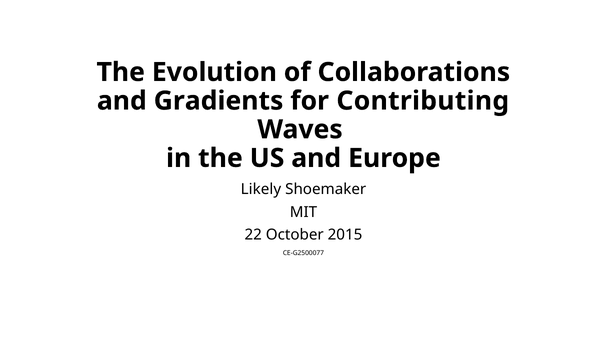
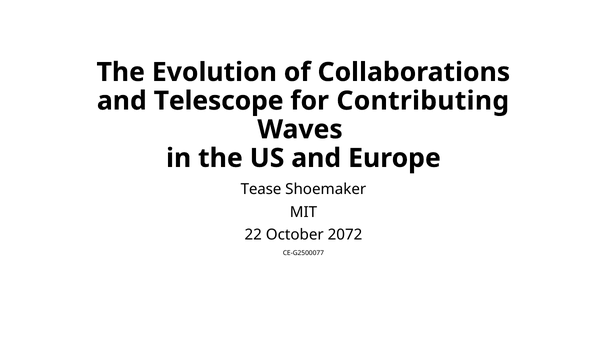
Gradients: Gradients -> Telescope
Likely: Likely -> Tease
2015: 2015 -> 2072
